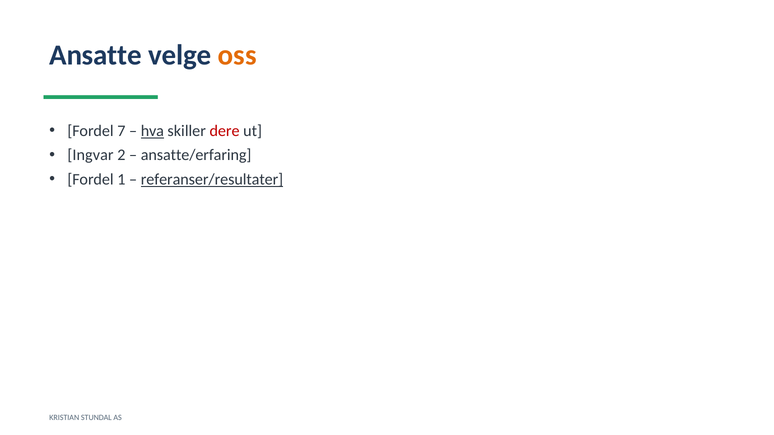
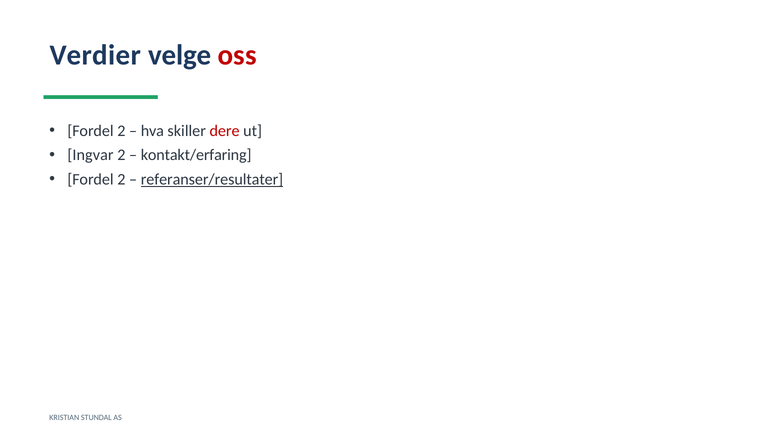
Ansatte: Ansatte -> Verdier
oss colour: orange -> red
7 at (121, 131): 7 -> 2
hva underline: present -> none
ansatte/erfaring: ansatte/erfaring -> kontakt/erfaring
1 at (121, 179): 1 -> 2
